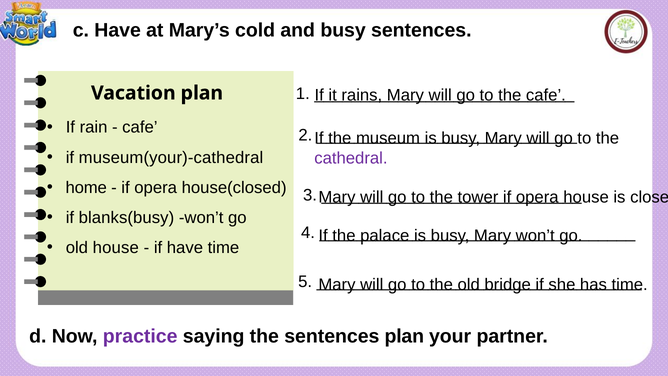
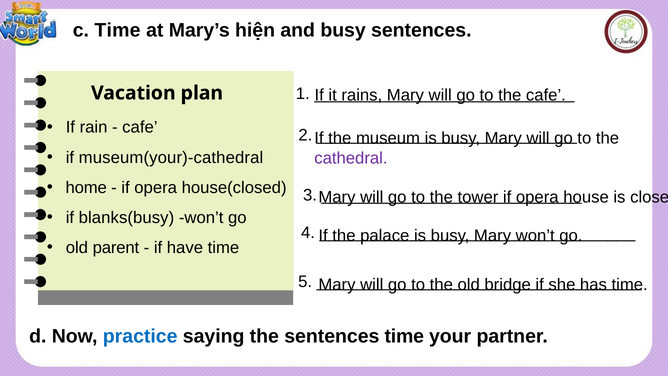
c Have: Have -> Time
cold: cold -> hiện
old house: house -> parent
practice colour: purple -> blue
sentences plan: plan -> time
